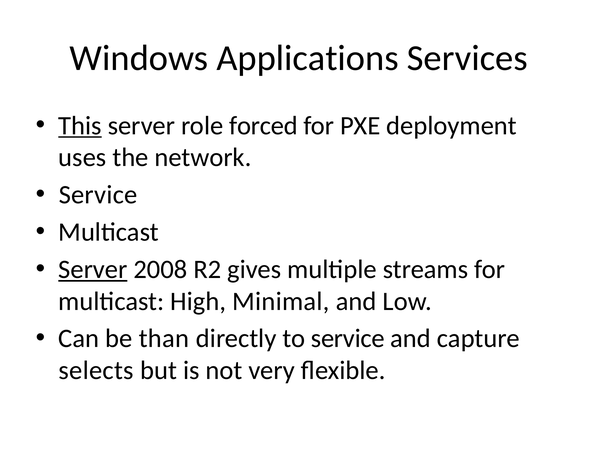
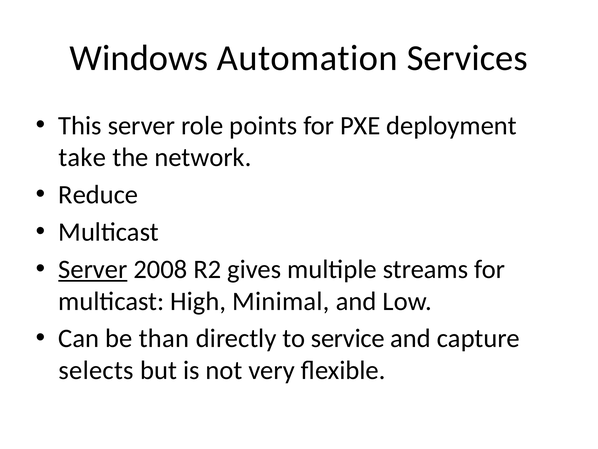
Applications: Applications -> Automation
This underline: present -> none
forced: forced -> points
uses: uses -> take
Service at (98, 195): Service -> Reduce
